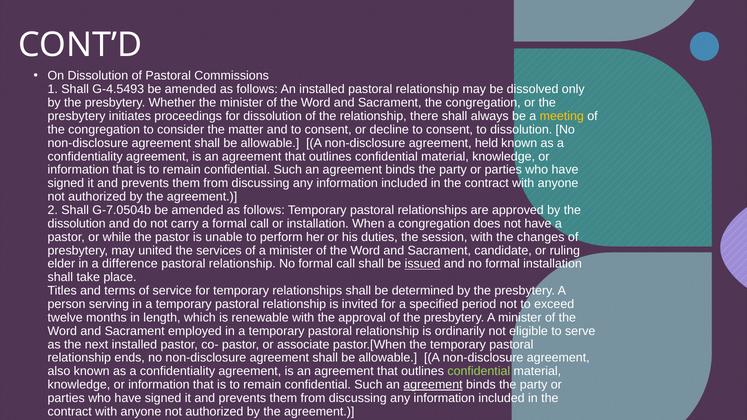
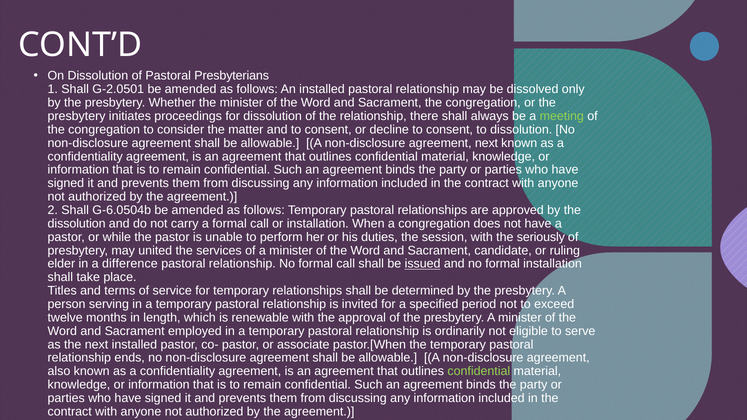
Commissions: Commissions -> Presbyterians
G-4.5493: G-4.5493 -> G-2.0501
meeting colour: yellow -> light green
agreement held: held -> next
G-7.0504b: G-7.0504b -> G-6.0504b
changes: changes -> seriously
agreement at (433, 385) underline: present -> none
